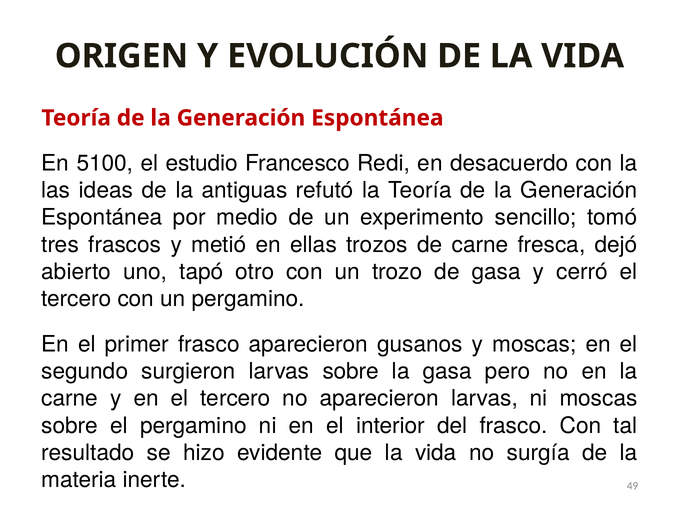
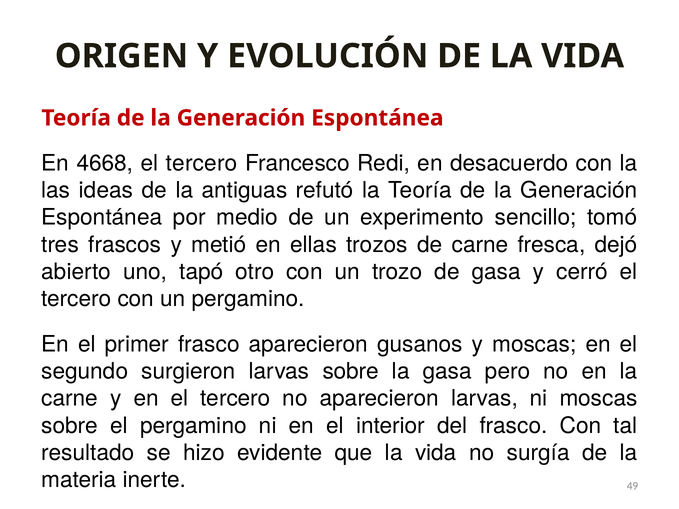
5100: 5100 -> 4668
estudio at (202, 163): estudio -> tercero
